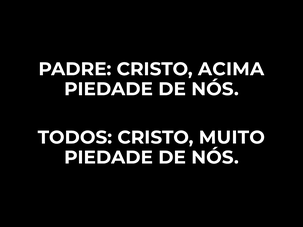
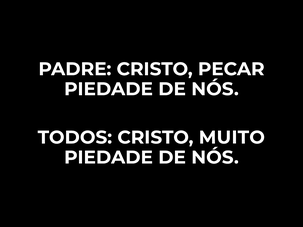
ACIMA: ACIMA -> PECAR
